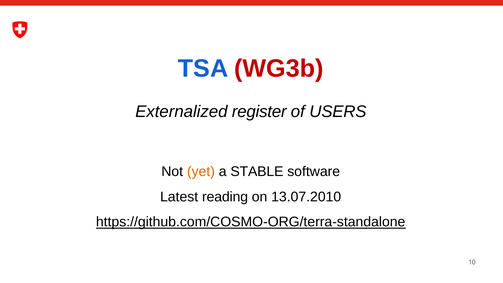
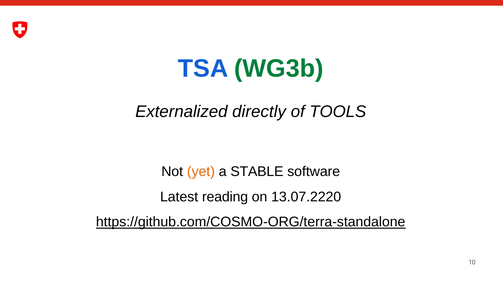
WG3b colour: red -> green
register: register -> directly
USERS: USERS -> TOOLS
13.07.2010: 13.07.2010 -> 13.07.2220
